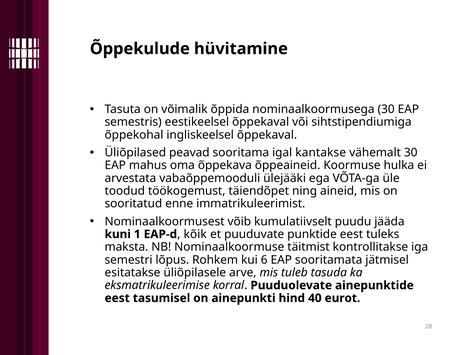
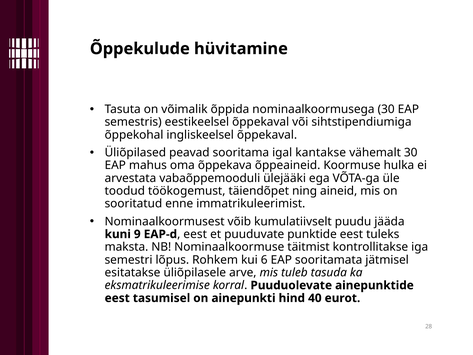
1: 1 -> 9
kõik at (195, 234): kõik -> eest
